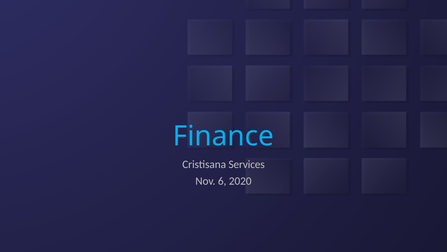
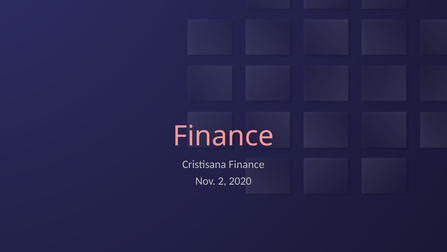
Finance at (223, 136) colour: light blue -> pink
Cristisana Services: Services -> Finance
6: 6 -> 2
